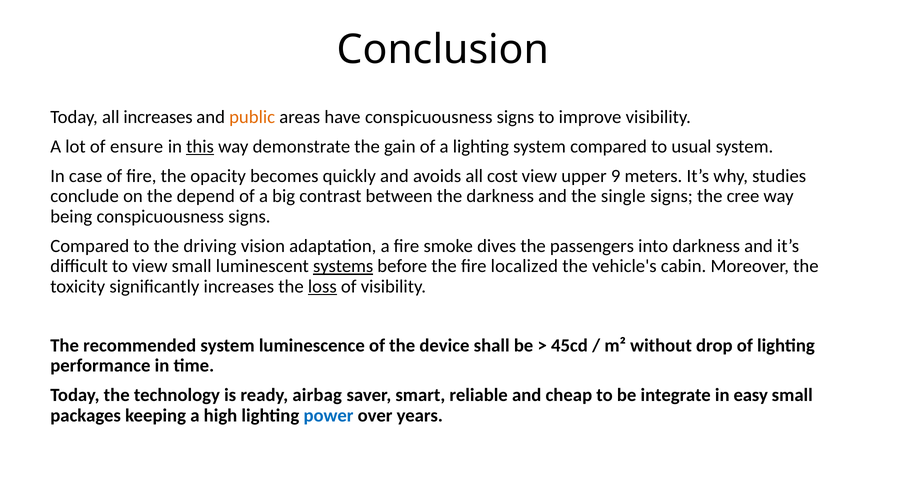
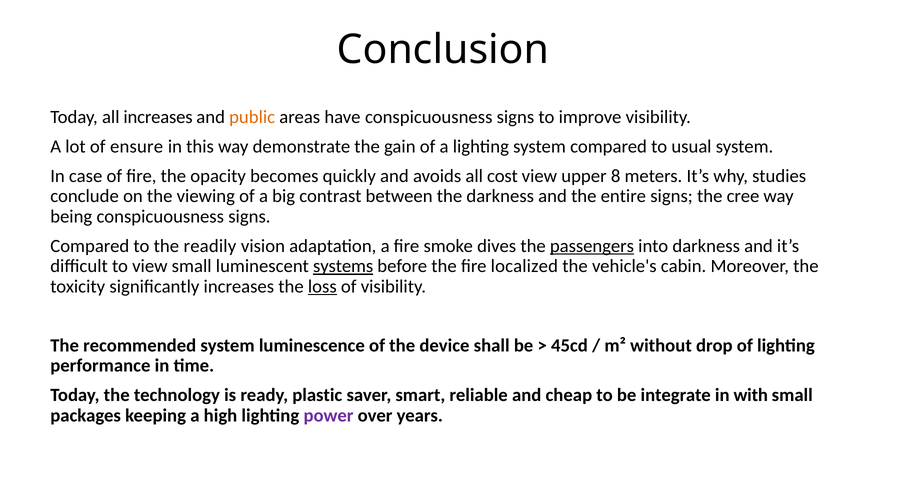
this underline: present -> none
9: 9 -> 8
depend: depend -> viewing
single: single -> entire
driving: driving -> readily
passengers underline: none -> present
airbag: airbag -> plastic
easy: easy -> with
power colour: blue -> purple
